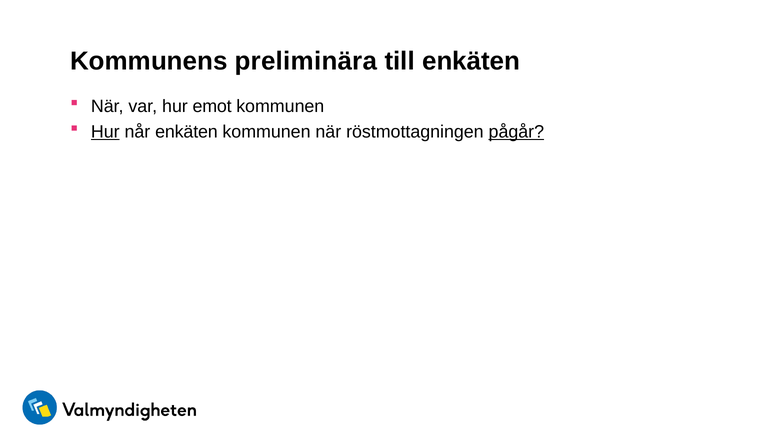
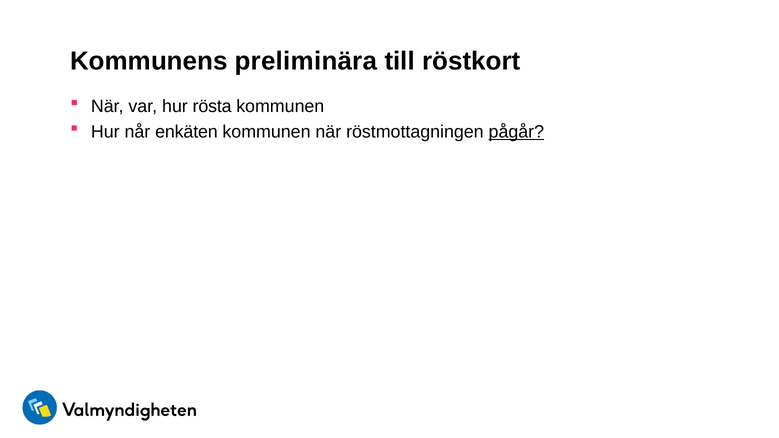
till enkäten: enkäten -> röstkort
emot: emot -> rösta
Hur at (105, 132) underline: present -> none
